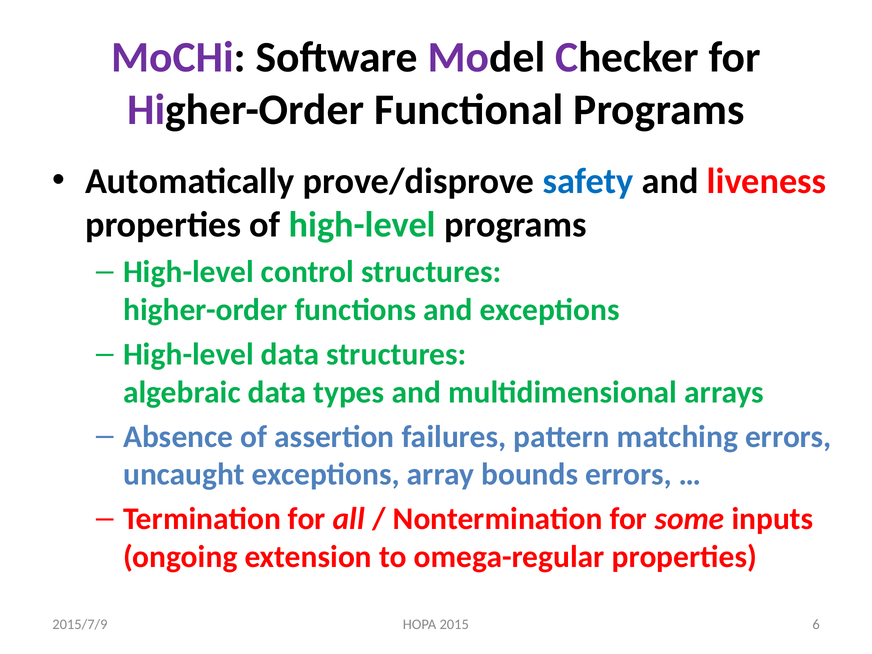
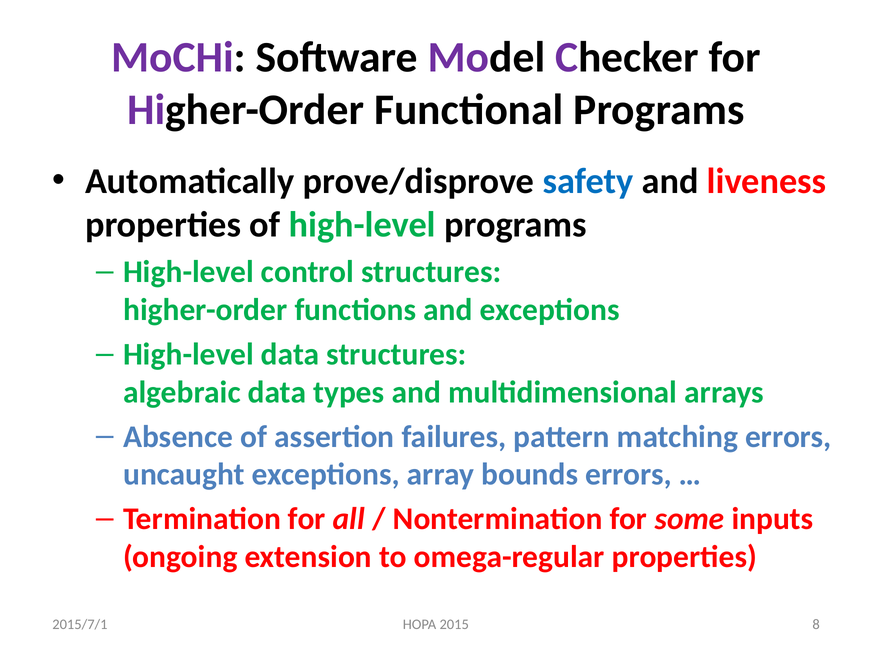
2015/7/9: 2015/7/9 -> 2015/7/1
6: 6 -> 8
